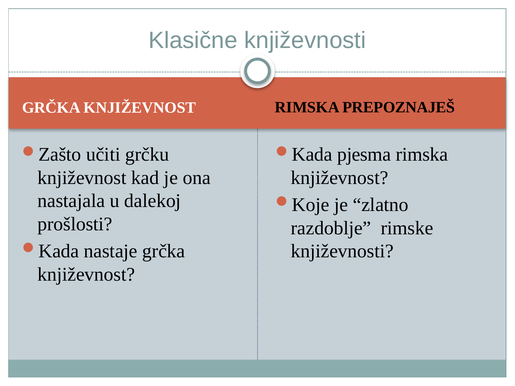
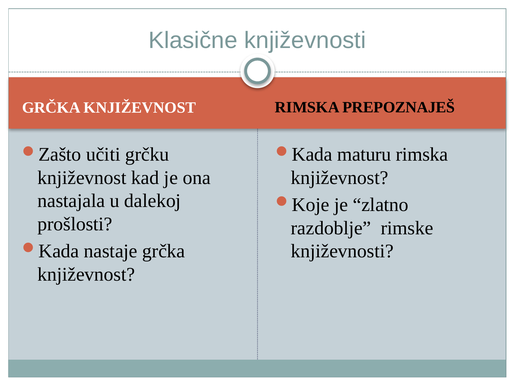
pjesma: pjesma -> maturu
